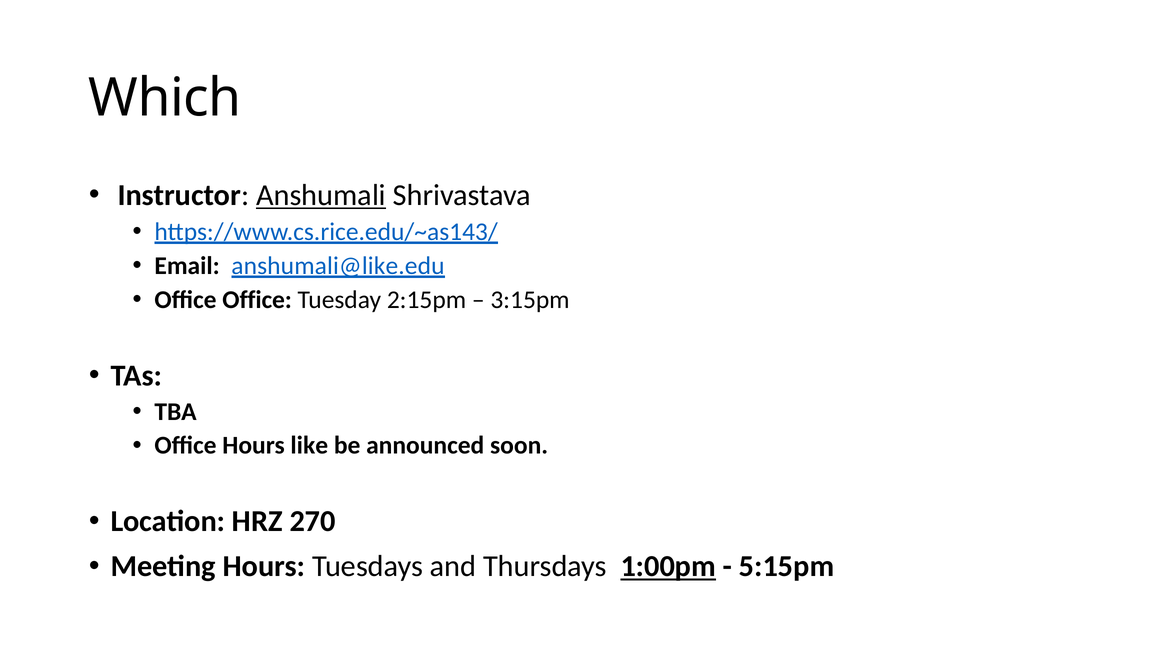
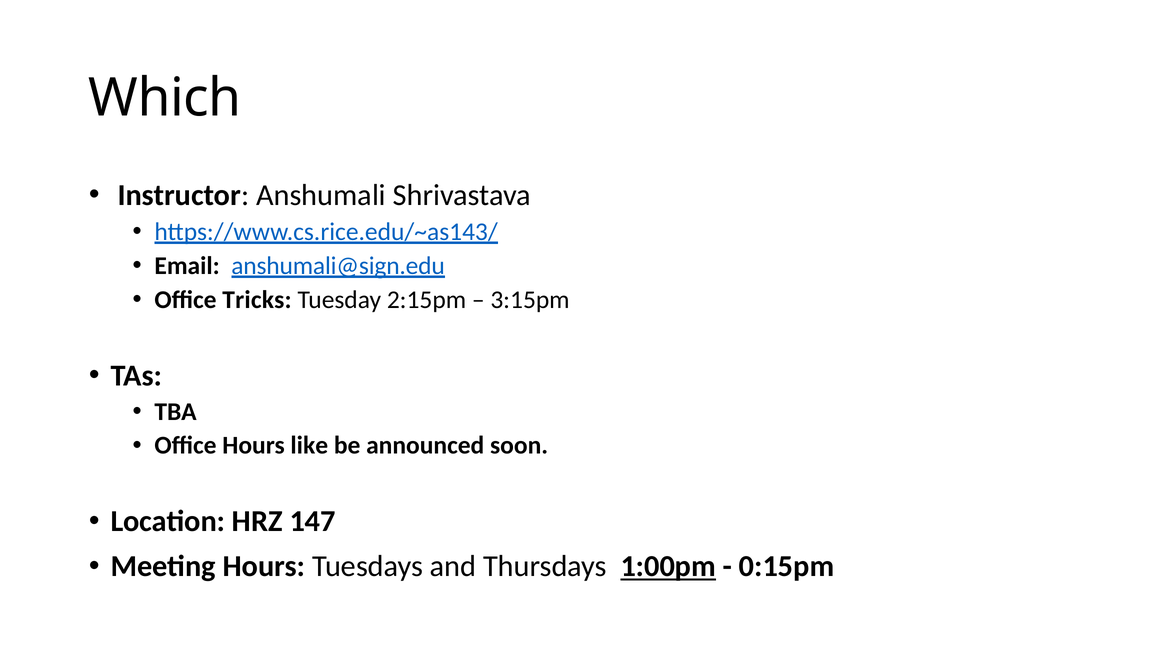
Anshumali underline: present -> none
anshumali@like.edu: anshumali@like.edu -> anshumali@sign.edu
Office Office: Office -> Tricks
270: 270 -> 147
5:15pm: 5:15pm -> 0:15pm
